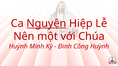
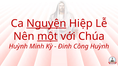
một underline: none -> present
